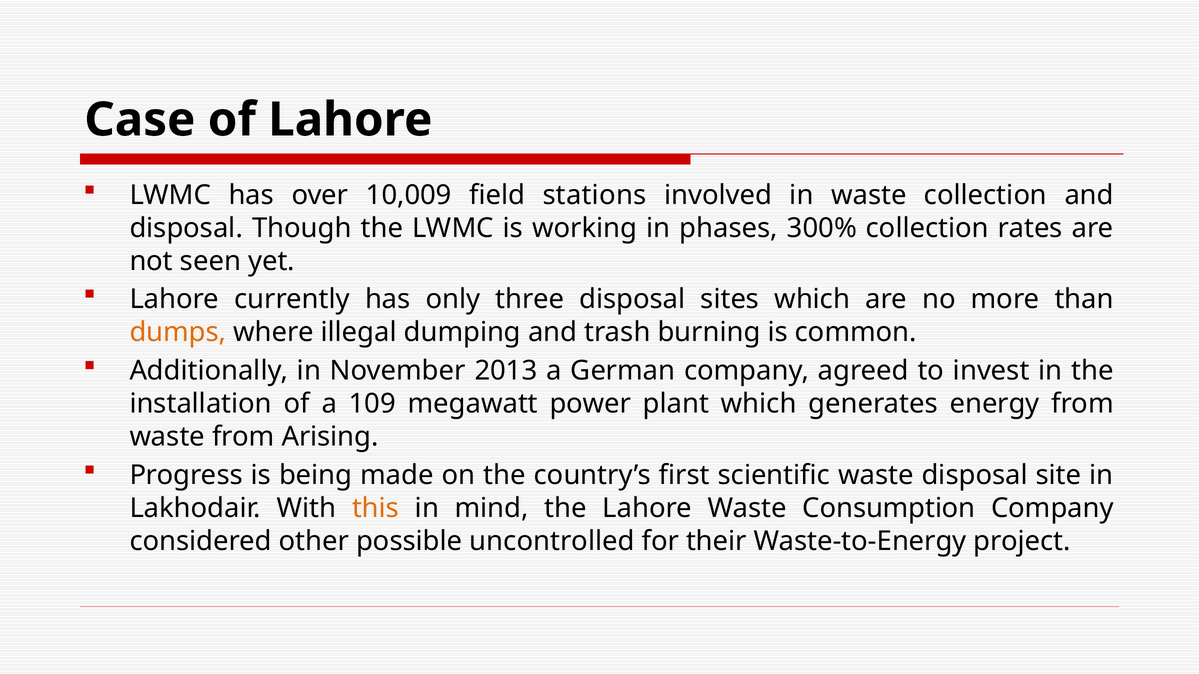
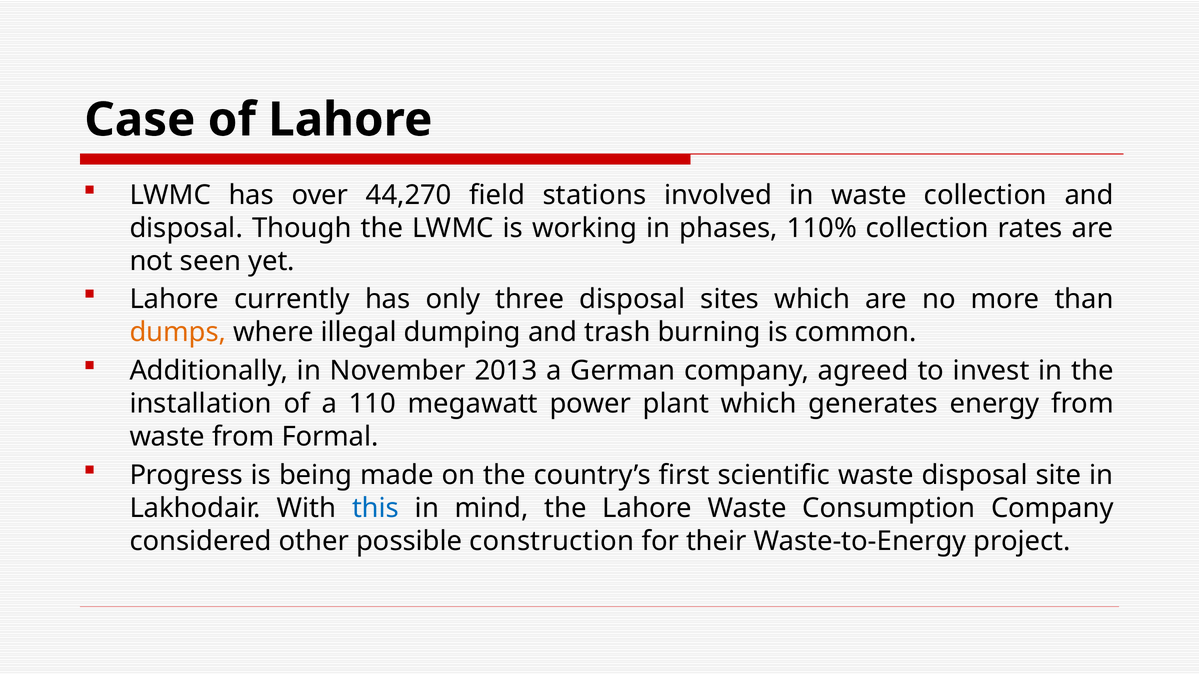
10,009: 10,009 -> 44,270
300%: 300% -> 110%
109: 109 -> 110
Arising: Arising -> Formal
this colour: orange -> blue
uncontrolled: uncontrolled -> construction
